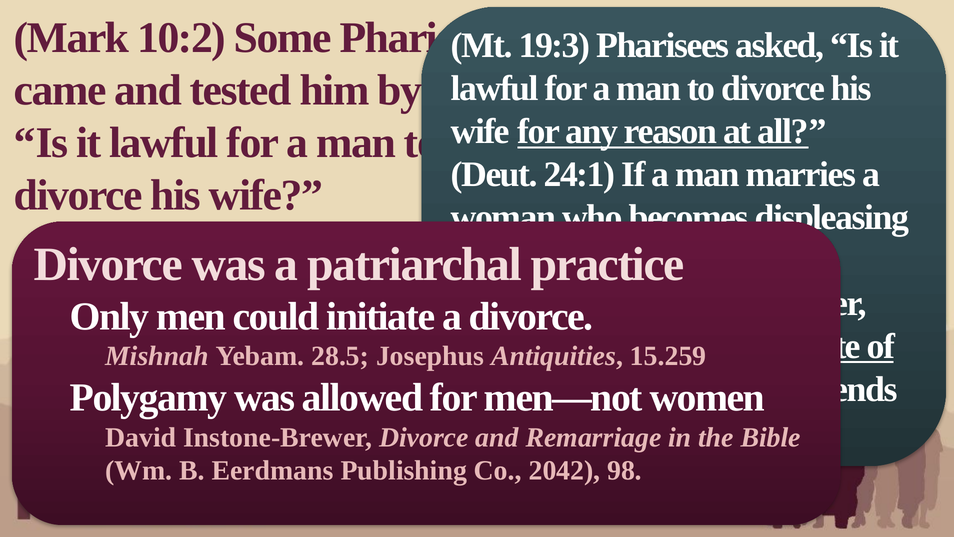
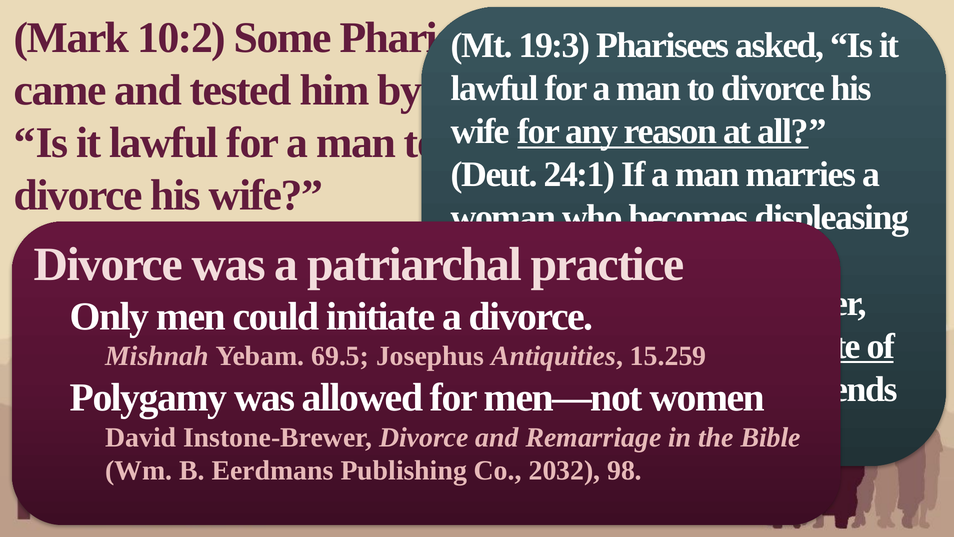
28.5: 28.5 -> 69.5
2042: 2042 -> 2032
